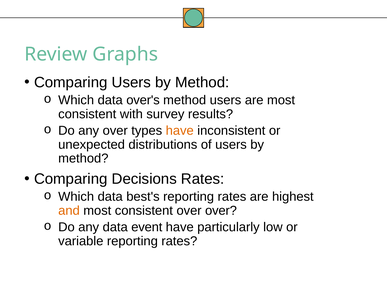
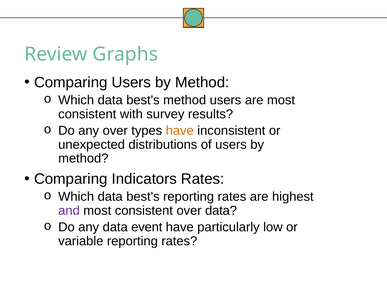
over's at (143, 100): over's -> best's
Decisions: Decisions -> Indicators
and colour: orange -> purple
over over: over -> data
